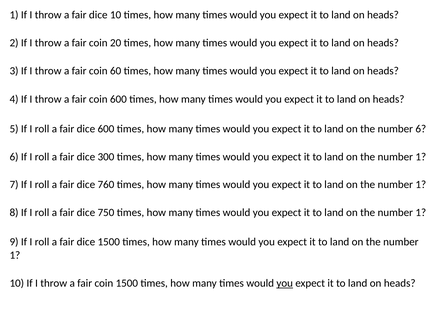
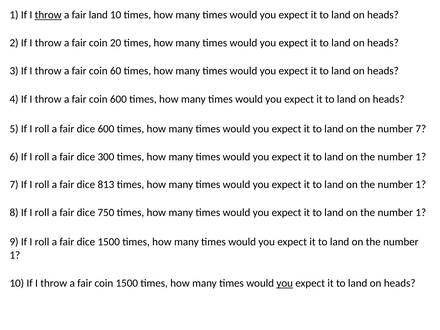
throw at (48, 15) underline: none -> present
dice at (98, 15): dice -> land
number 6: 6 -> 7
760: 760 -> 813
